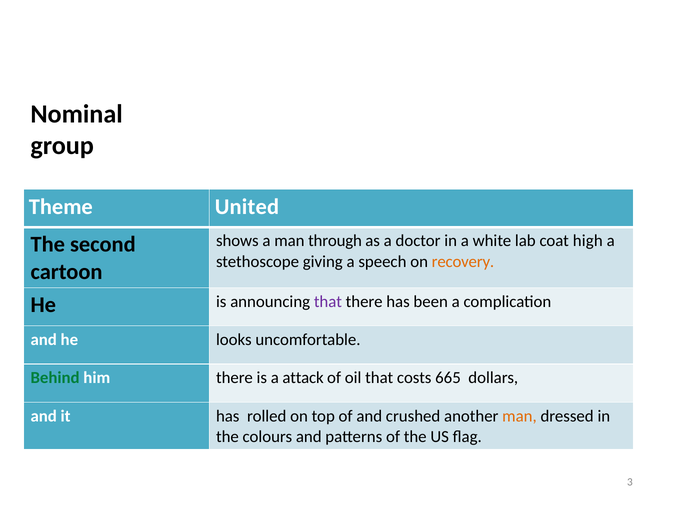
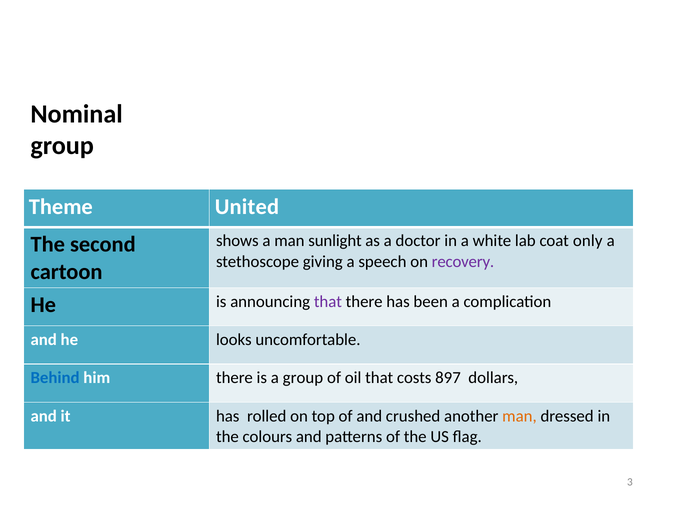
through: through -> sunlight
high: high -> only
recovery colour: orange -> purple
Behind colour: green -> blue
a attack: attack -> group
665: 665 -> 897
